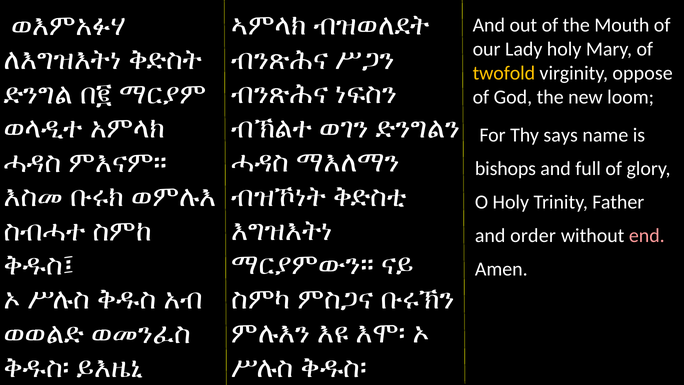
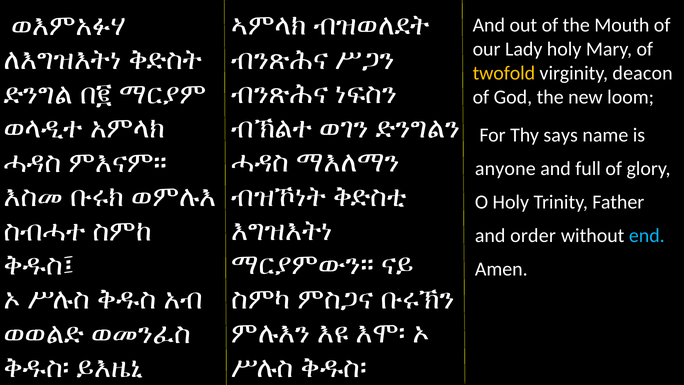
oppose: oppose -> deacon
bishops: bishops -> anyone
end colour: pink -> light blue
